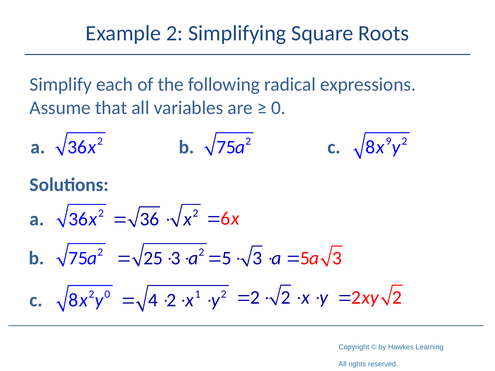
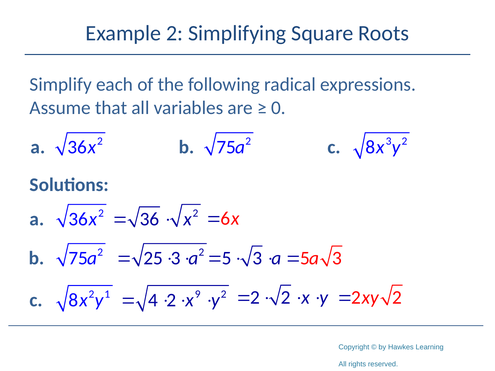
2 9: 9 -> 3
2 0: 0 -> 1
1: 1 -> 9
